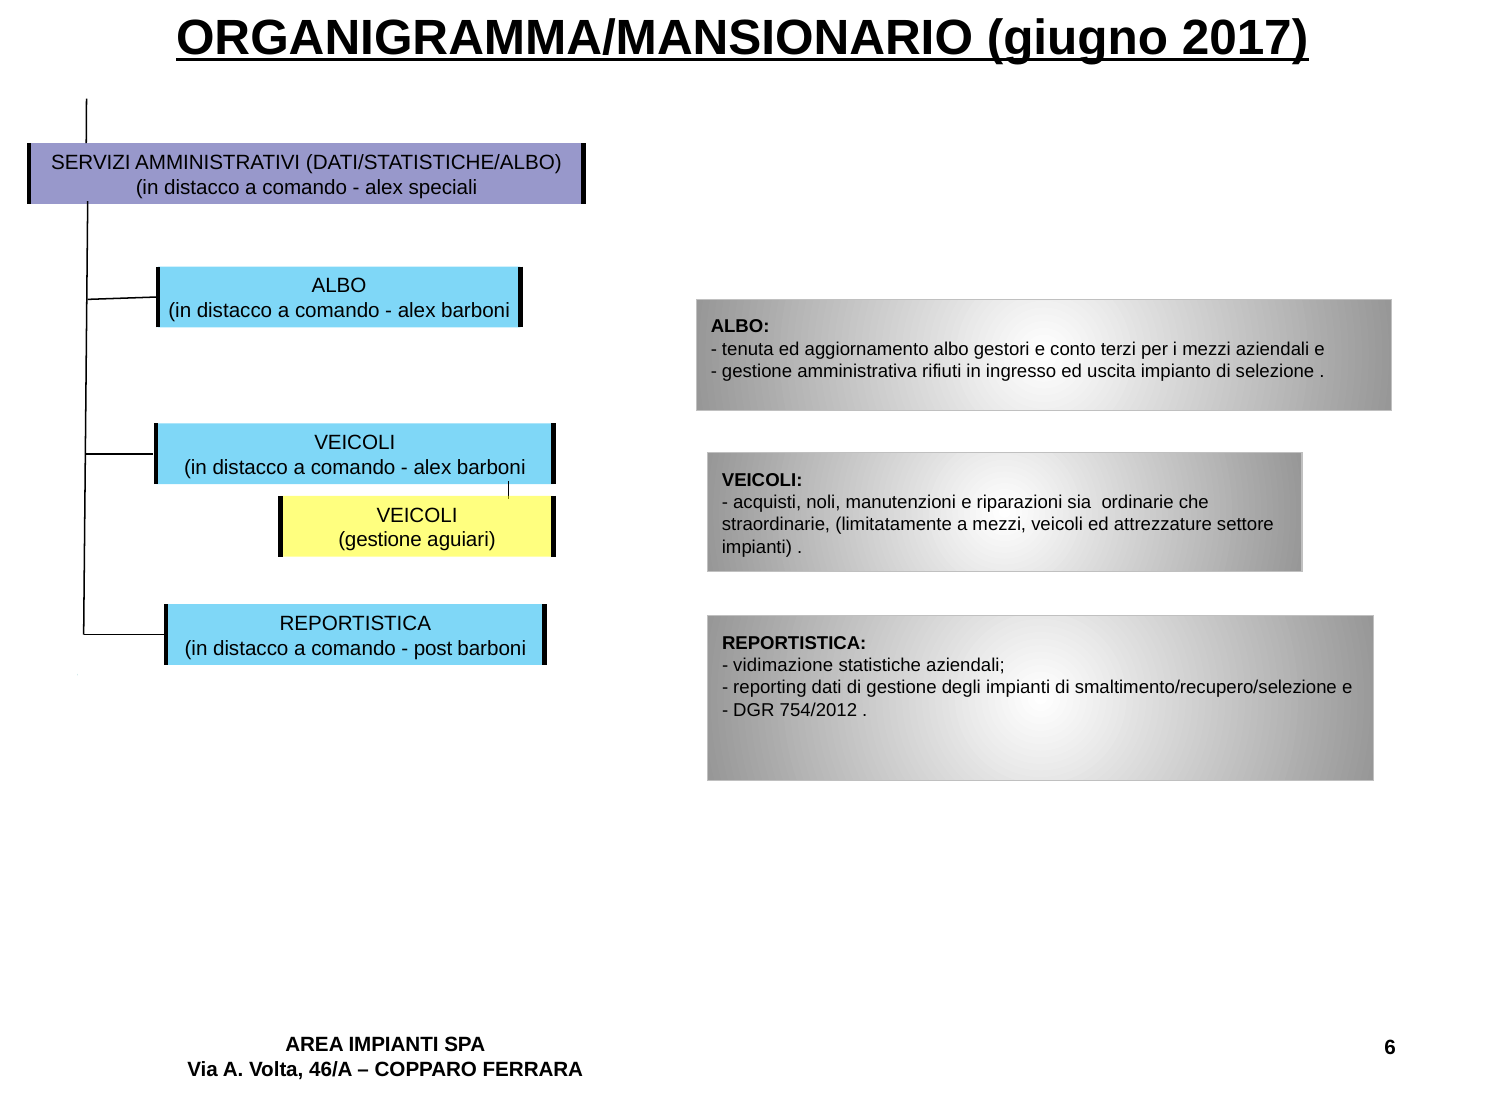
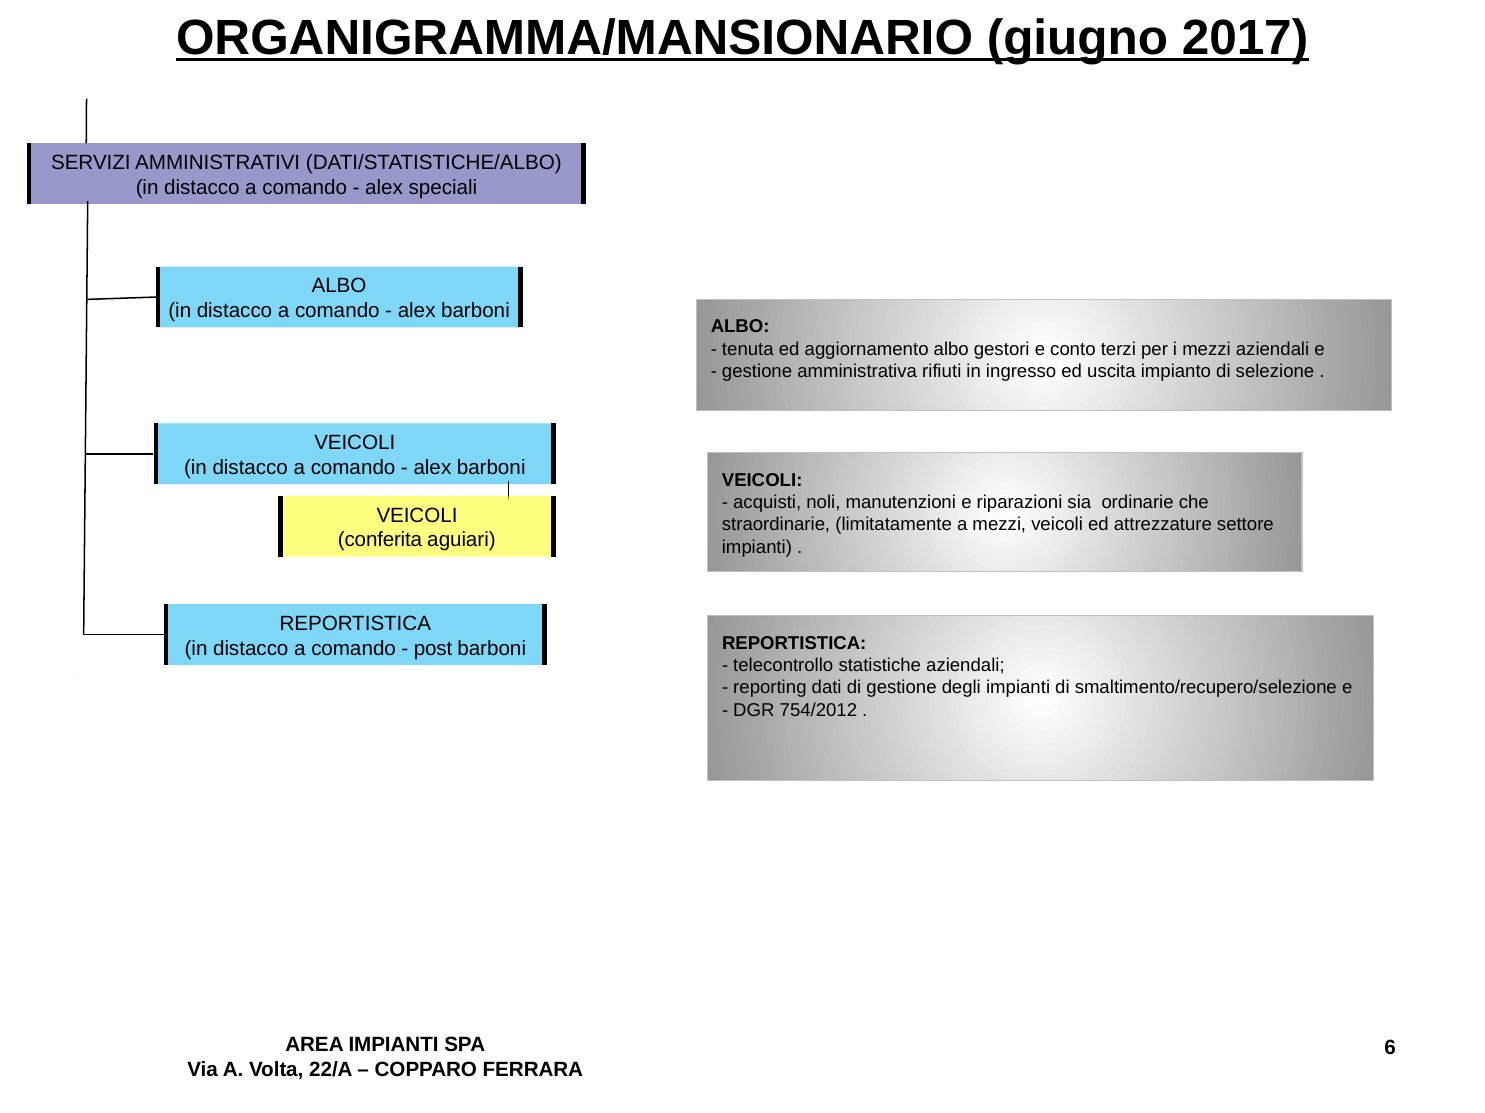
gestione at (380, 540): gestione -> conferita
vidimazione: vidimazione -> telecontrollo
46/A: 46/A -> 22/A
